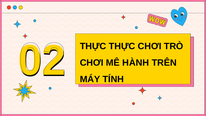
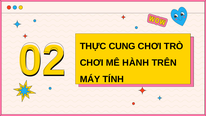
THỰC THỰC: THỰC -> CUNG
